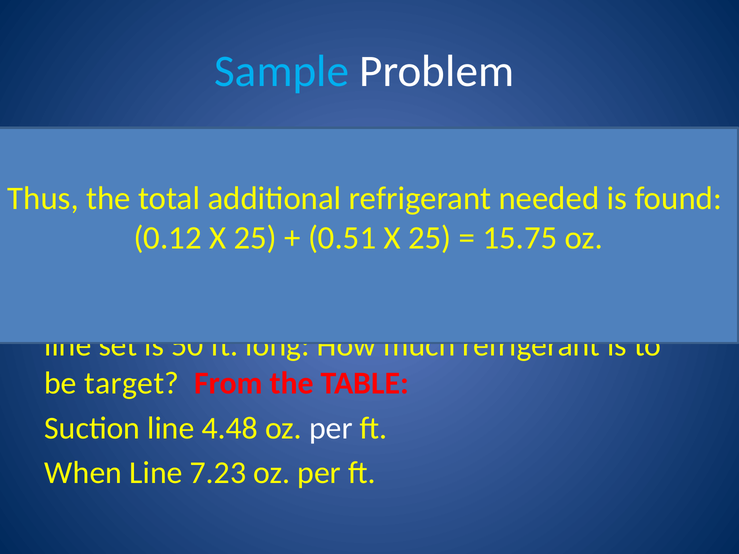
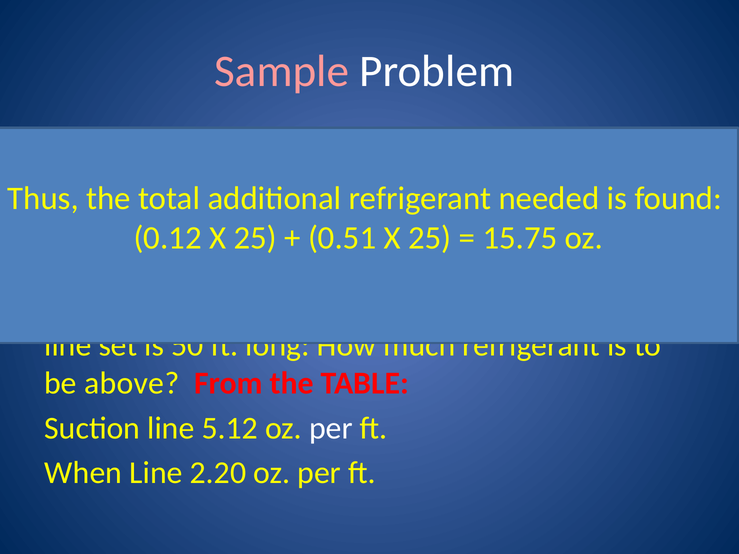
Sample colour: light blue -> pink
target: target -> above
4.48: 4.48 -> 5.12
7.23: 7.23 -> 2.20
